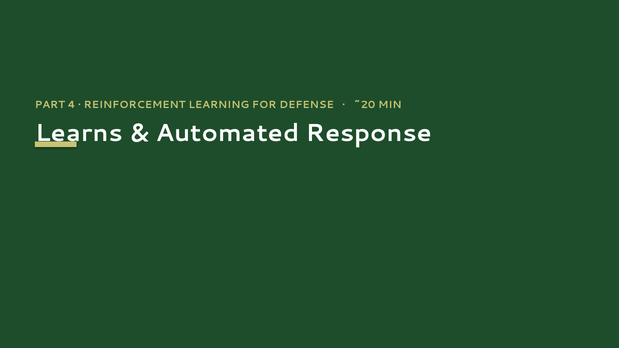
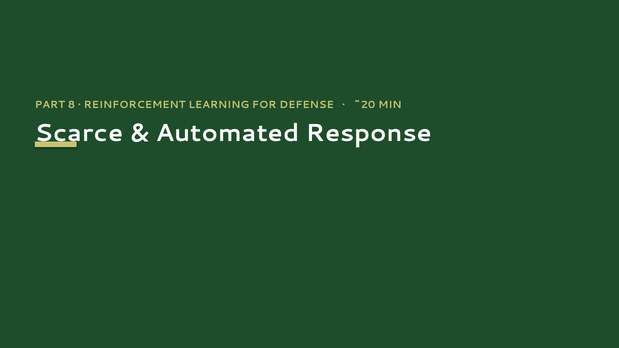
4: 4 -> 8
Learns: Learns -> Scarce
